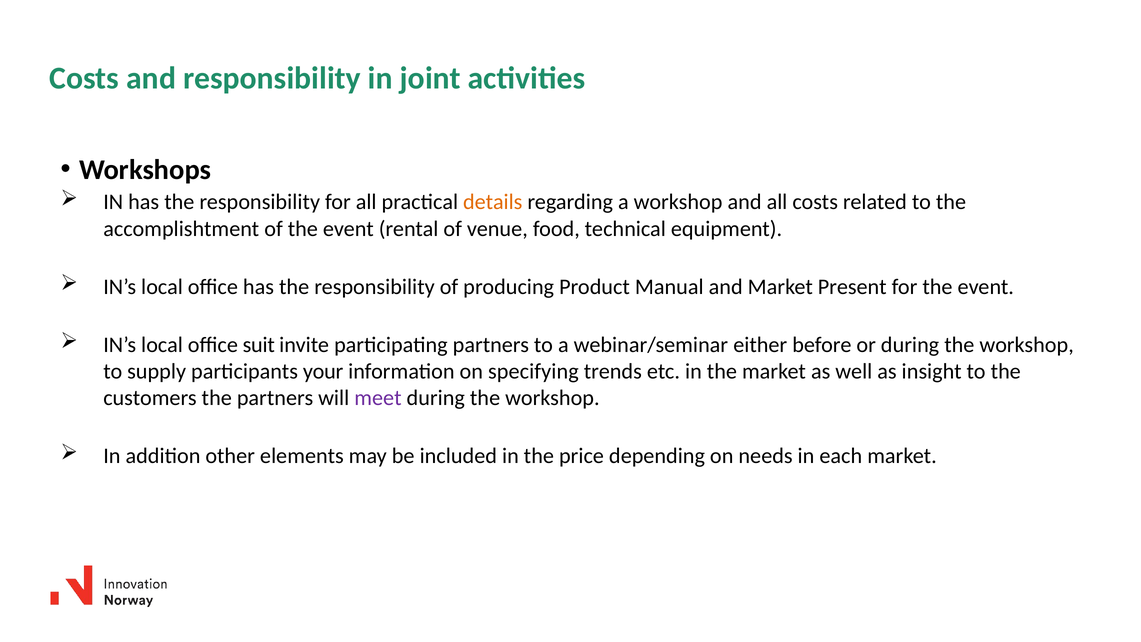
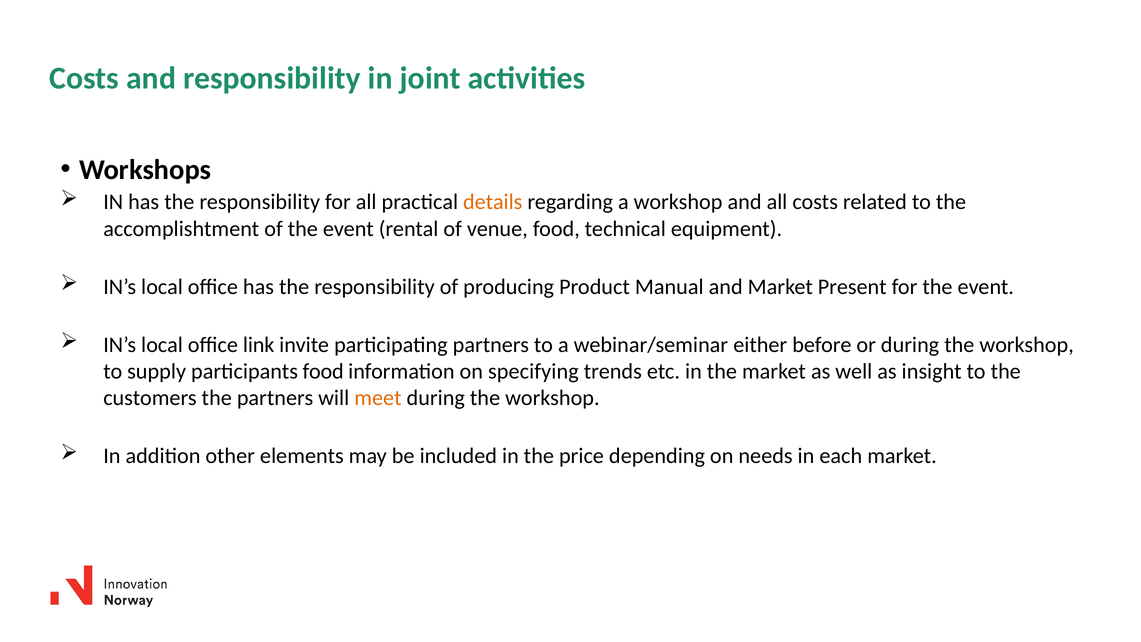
suit: suit -> link
participants your: your -> food
meet colour: purple -> orange
